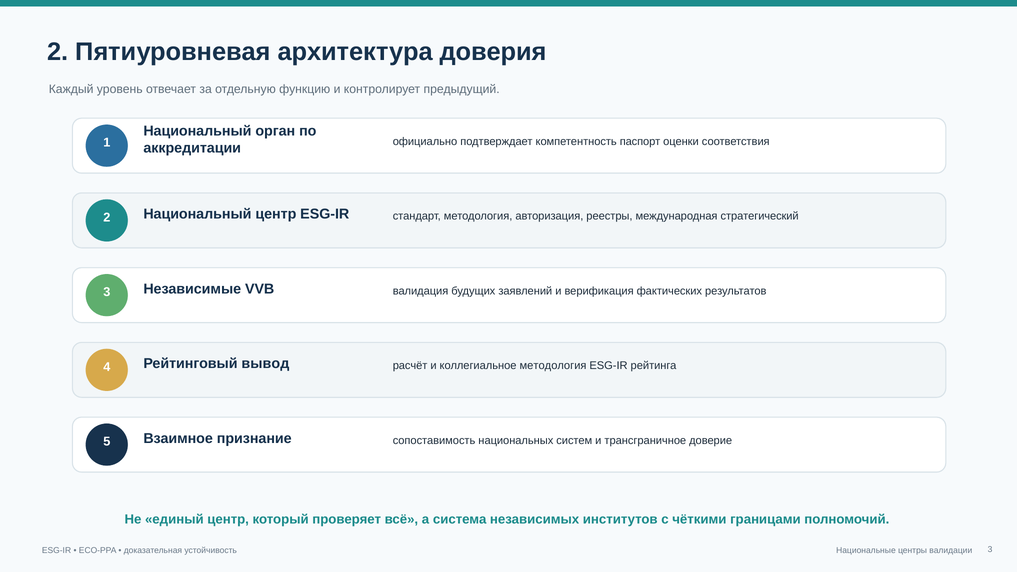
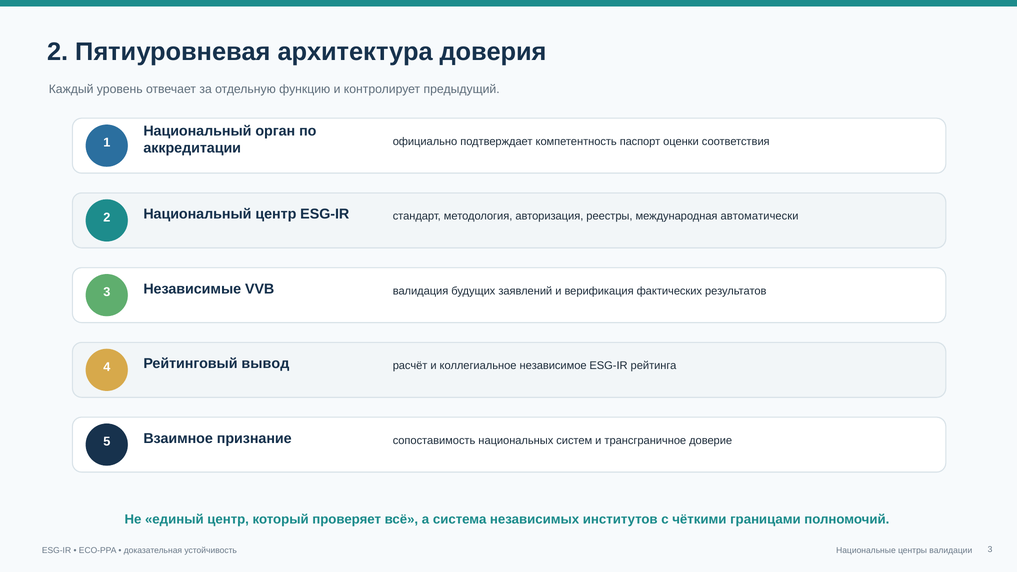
стратегический: стратегический -> автоматически
коллегиальное методология: методология -> независимое
